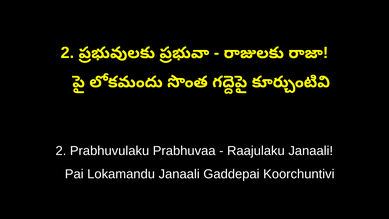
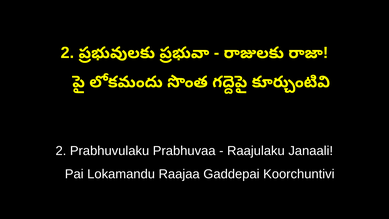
Lokamandu Janaali: Janaali -> Raajaa
